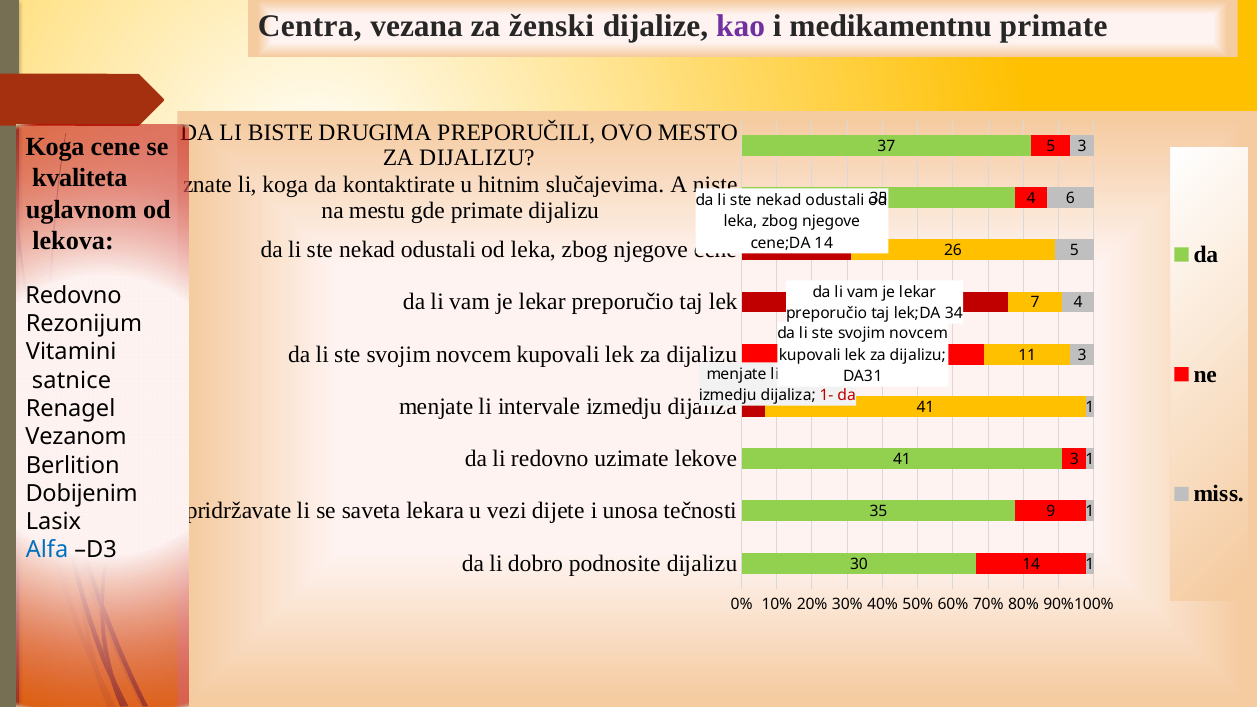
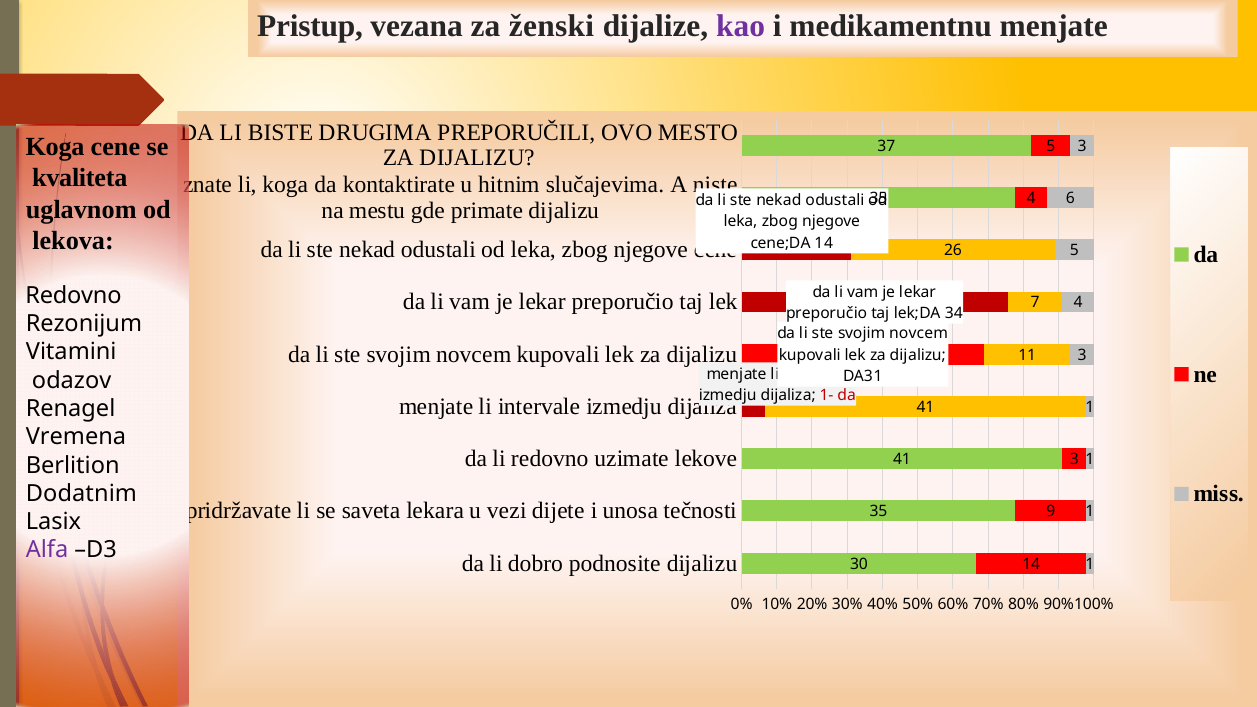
Centra: Centra -> Pristup
medikamentnu primate: primate -> menjate
satnice: satnice -> odazov
Vezanom: Vezanom -> Vremena
Dobijenim: Dobijenim -> Dodatnim
Alfa colour: blue -> purple
